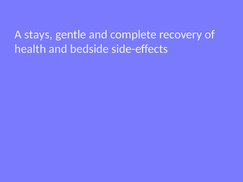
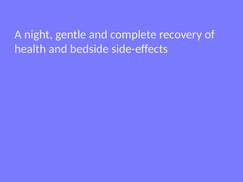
stays: stays -> night
